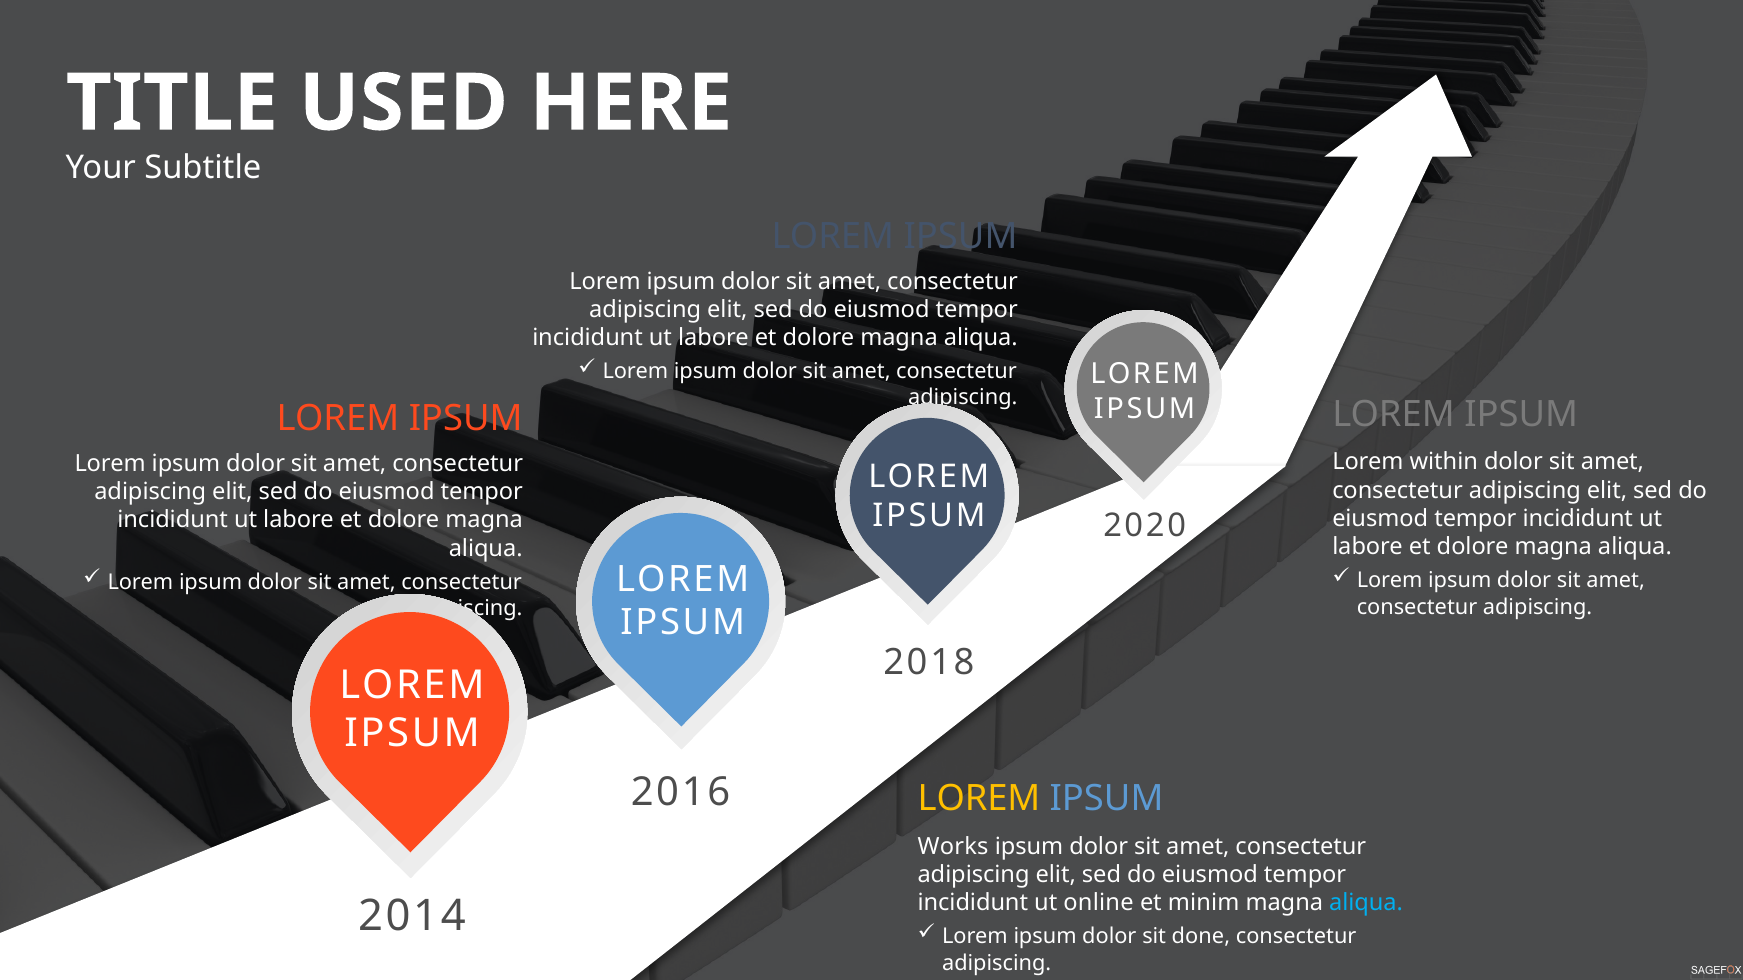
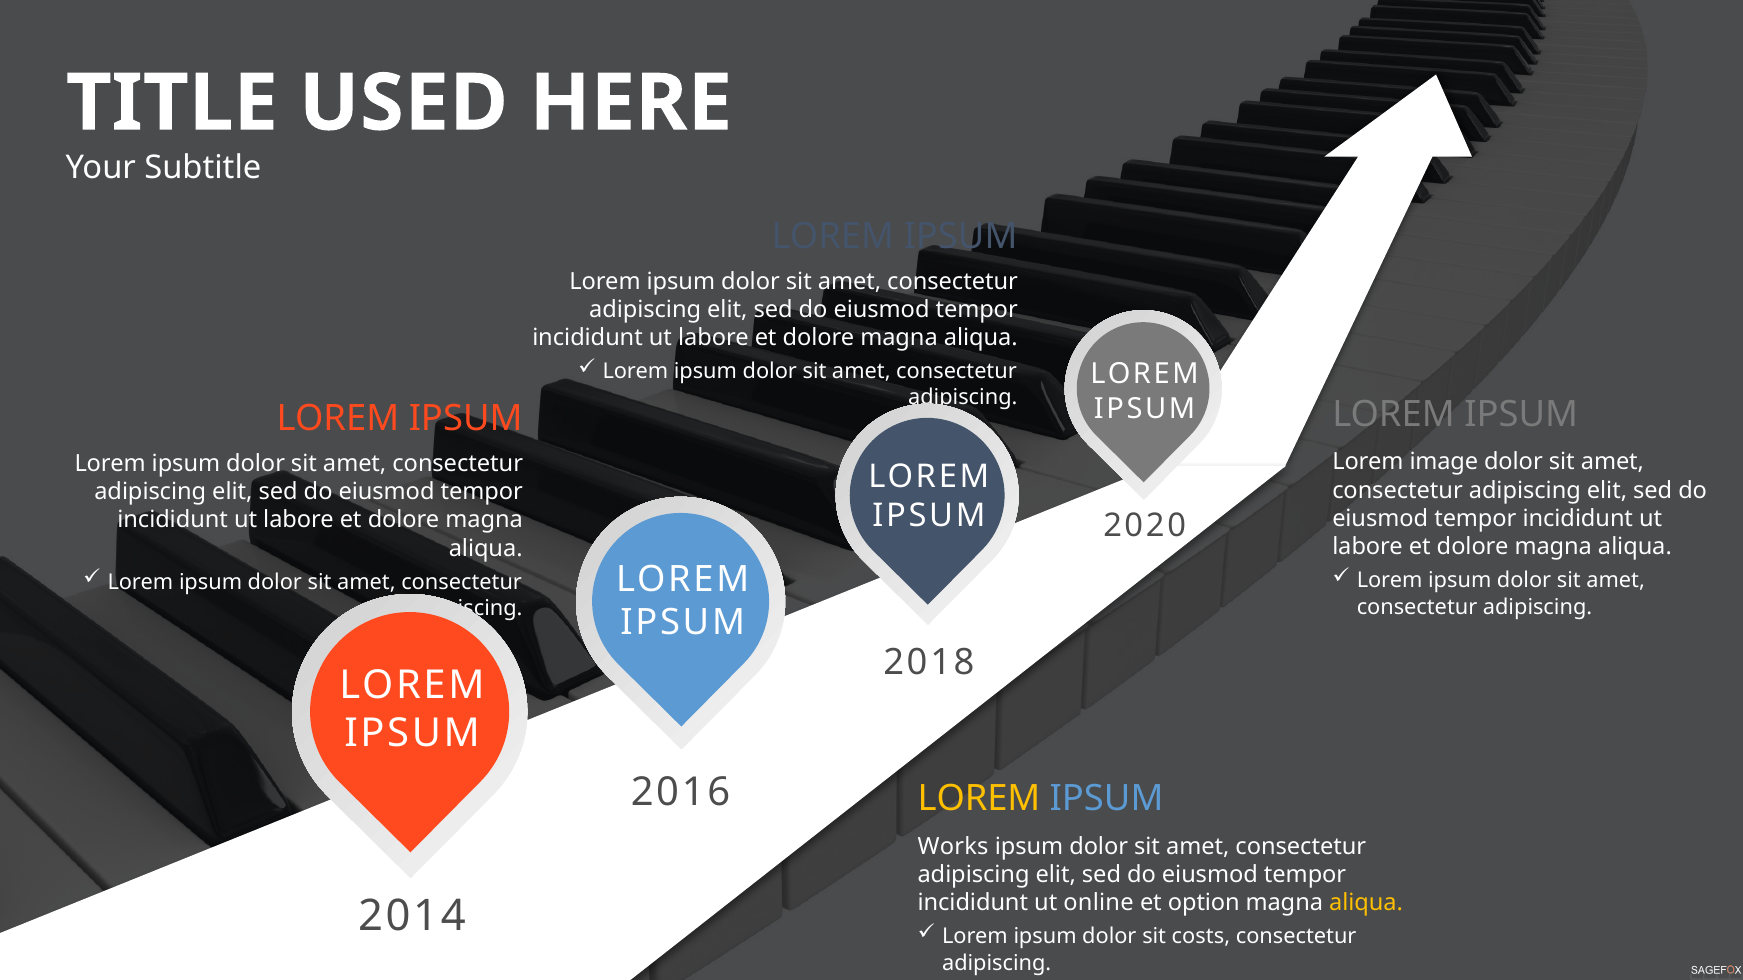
within: within -> image
minim: minim -> option
aliqua at (1366, 904) colour: light blue -> yellow
done: done -> costs
